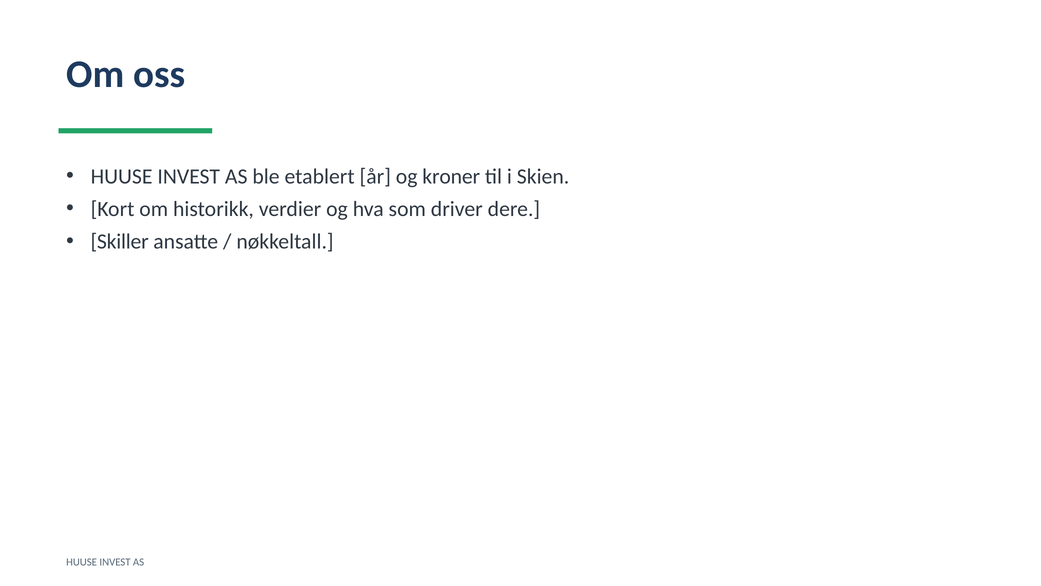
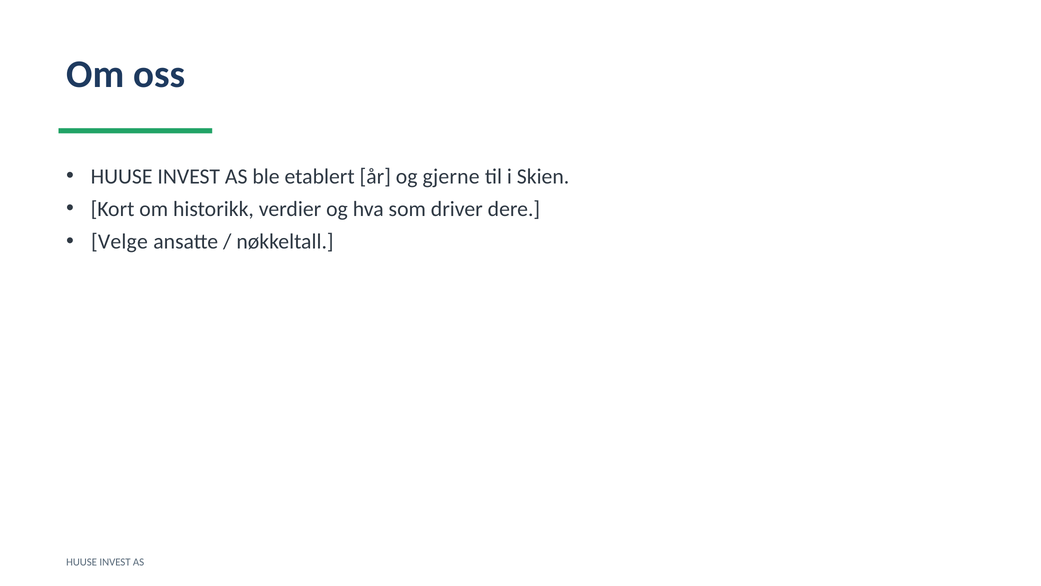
kroner: kroner -> gjerne
Skiller: Skiller -> Velge
